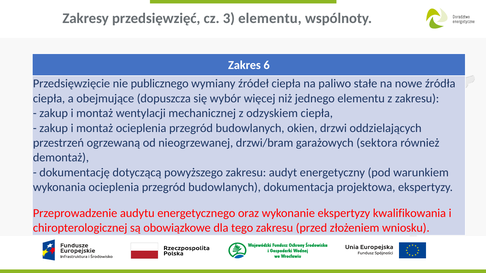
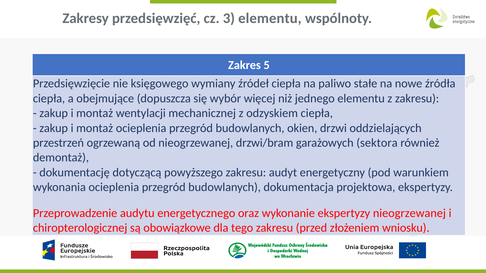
6: 6 -> 5
publicznego: publicznego -> księgowego
ekspertyzy kwalifikowania: kwalifikowania -> nieogrzewanej
